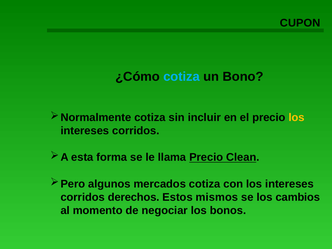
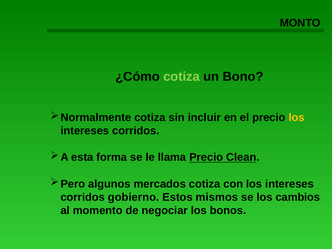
CUPON: CUPON -> MONTO
cotiza at (182, 77) colour: light blue -> light green
derechos: derechos -> gobierno
